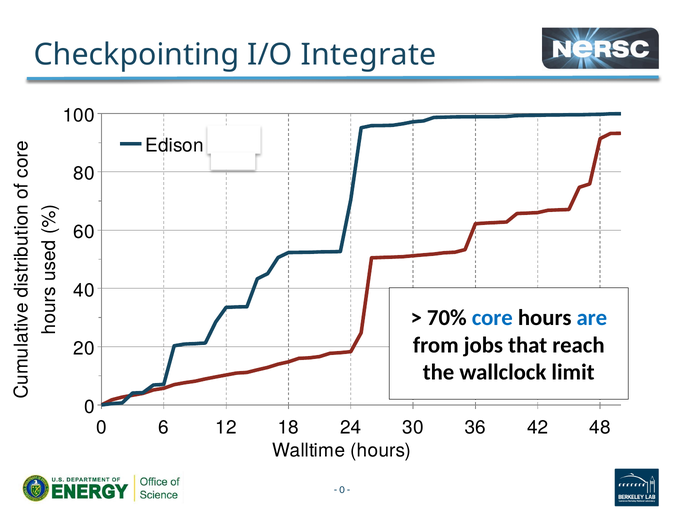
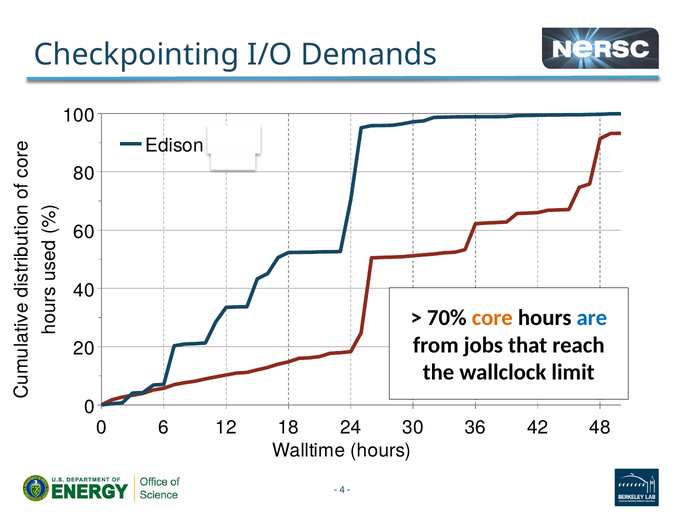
Integrate: Integrate -> Demands
core colour: blue -> orange
0 at (342, 490): 0 -> 4
